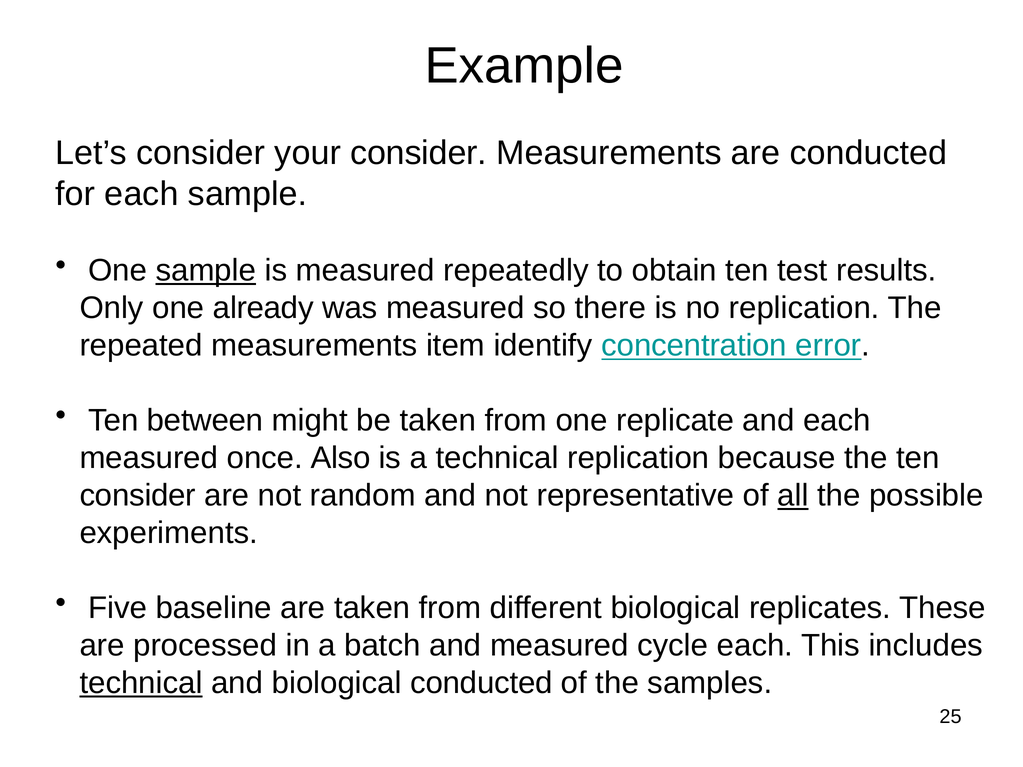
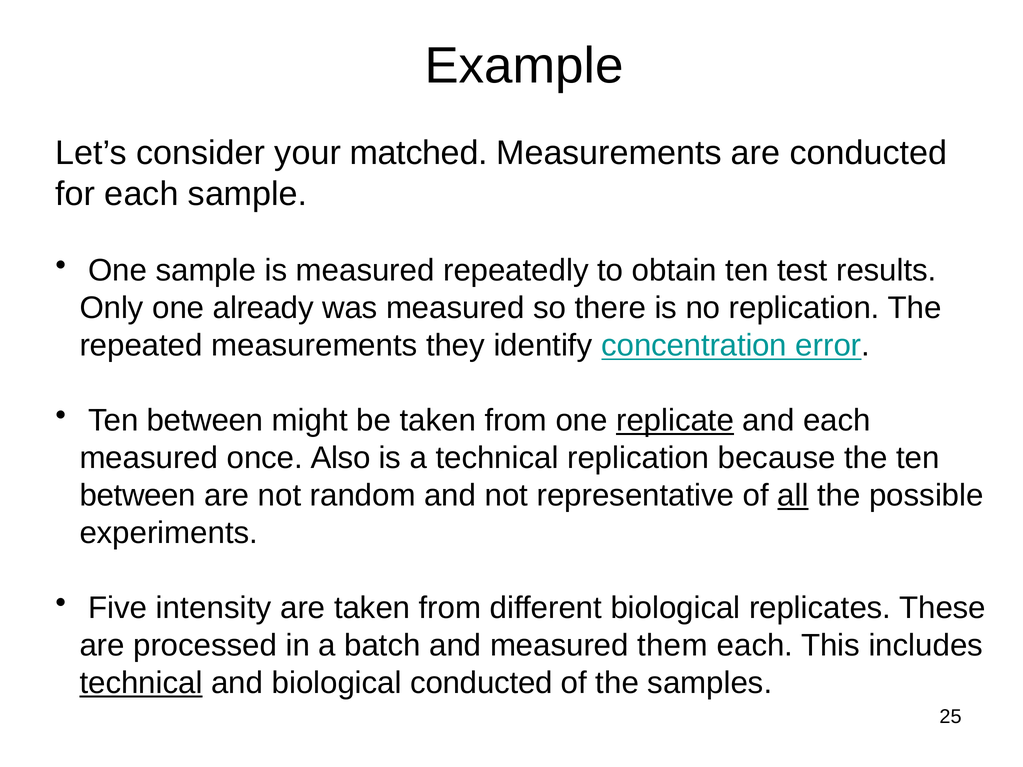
your consider: consider -> matched
sample at (206, 271) underline: present -> none
item: item -> they
replicate underline: none -> present
consider at (138, 496): consider -> between
baseline: baseline -> intensity
cycle: cycle -> them
